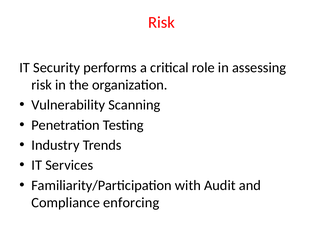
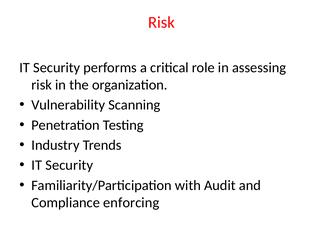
Services at (69, 165): Services -> Security
